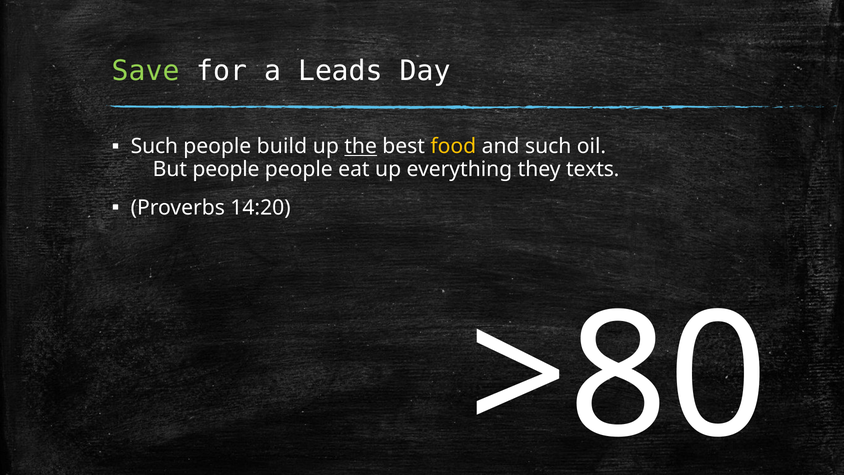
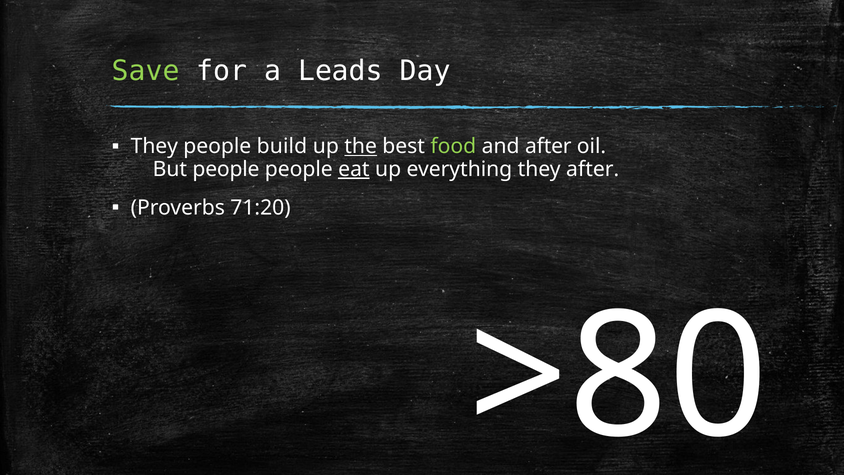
Such at (154, 146): Such -> They
food colour: yellow -> light green
and such: such -> after
eat underline: none -> present
they texts: texts -> after
14:20: 14:20 -> 71:20
